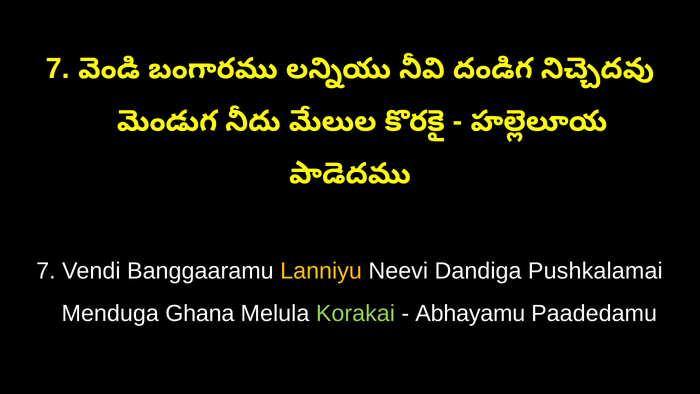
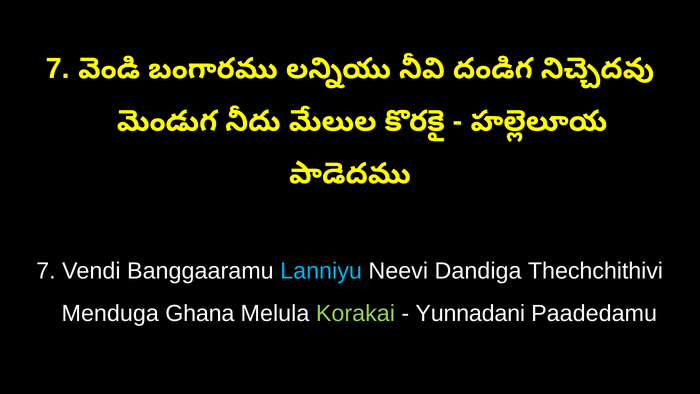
Lanniyu colour: yellow -> light blue
Pushkalamai: Pushkalamai -> Thechchithivi
Abhayamu: Abhayamu -> Yunnadani
